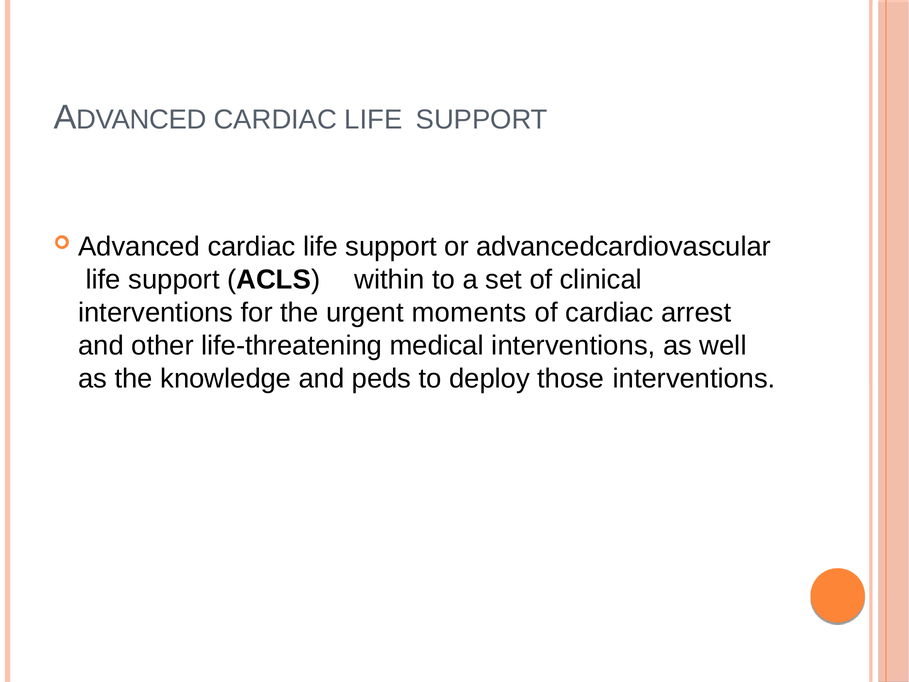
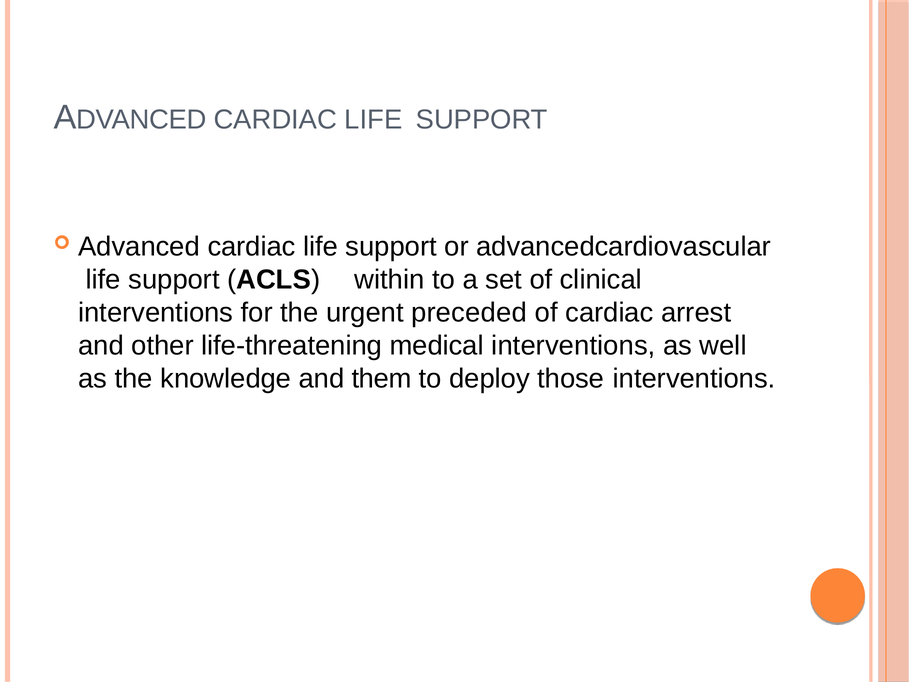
moments: moments -> preceded
peds: peds -> them
